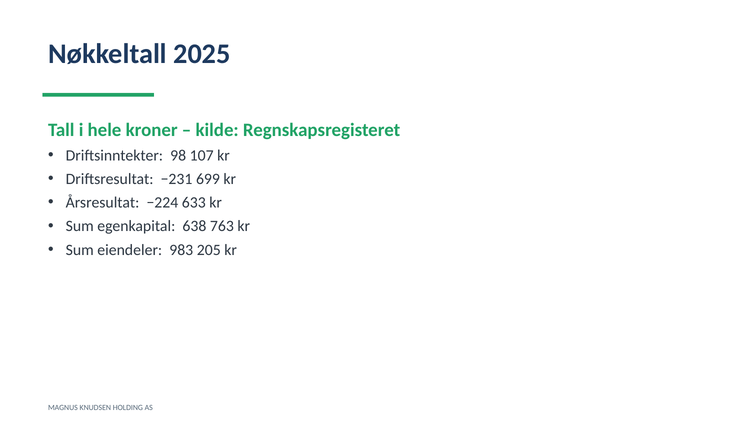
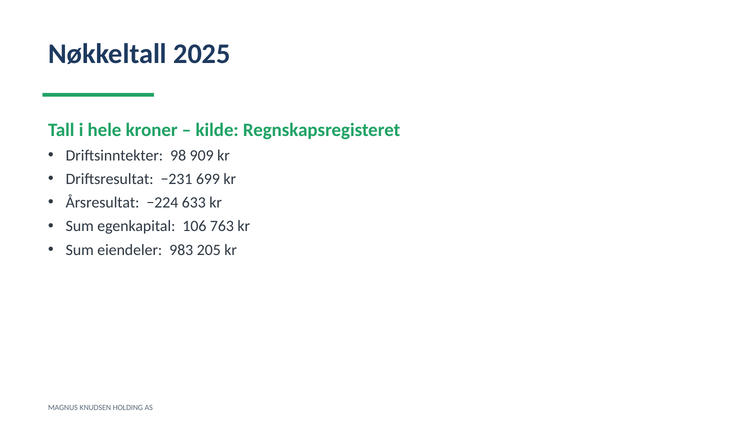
107: 107 -> 909
638: 638 -> 106
